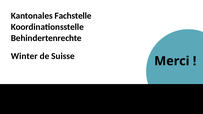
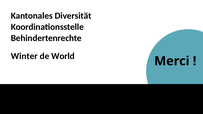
Fachstelle: Fachstelle -> Diversität
Suisse: Suisse -> World
